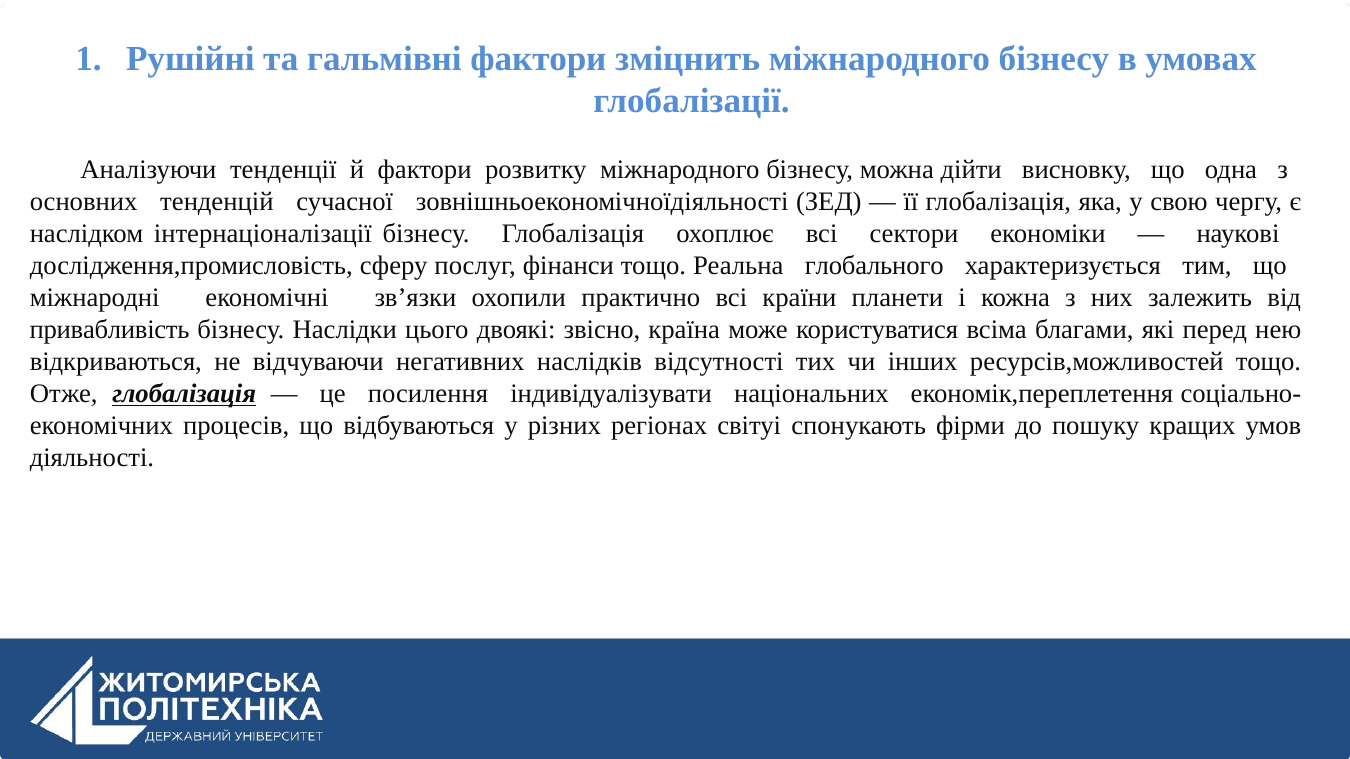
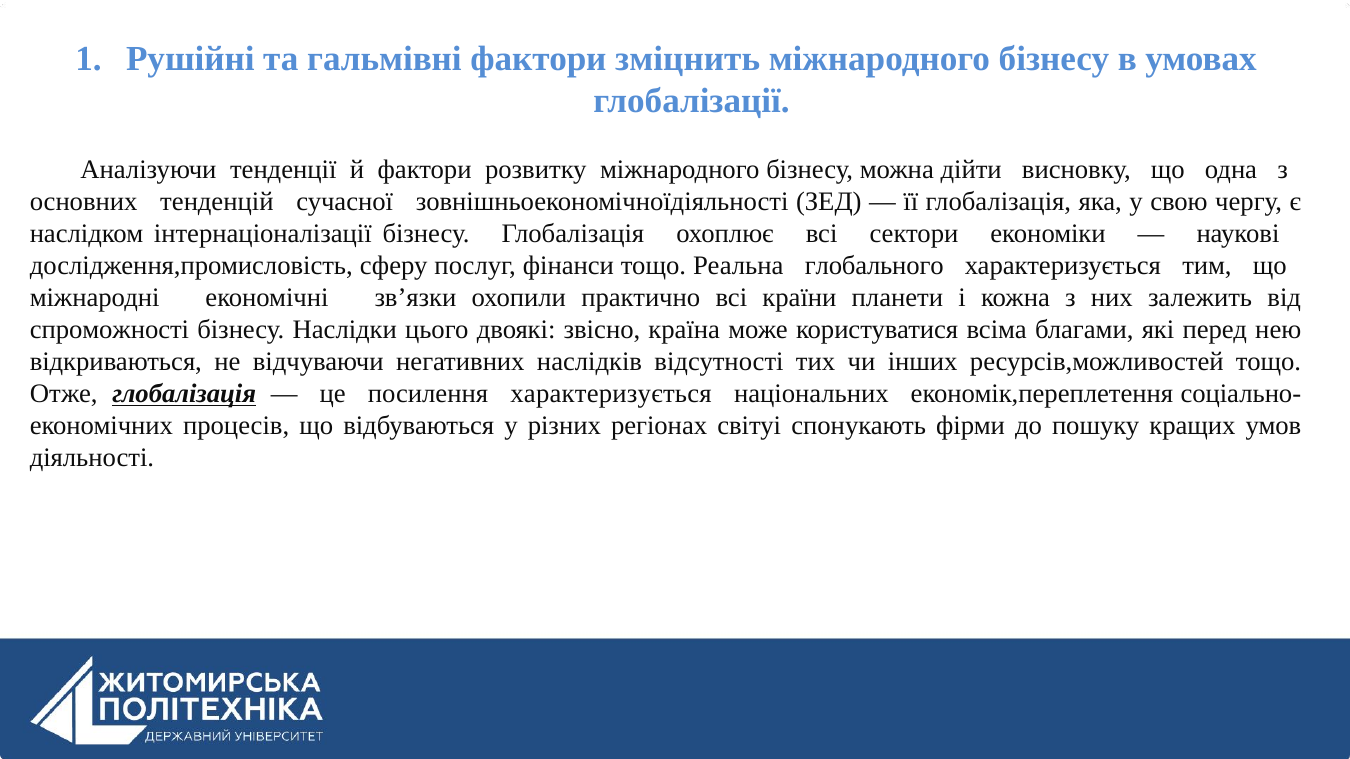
привабливість: привабливість -> спроможності
посилення індивідуалізувати: індивідуалізувати -> характеризується
